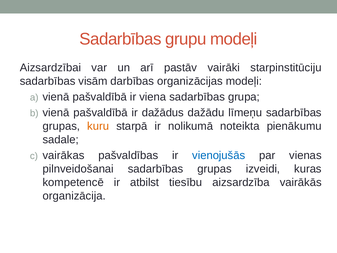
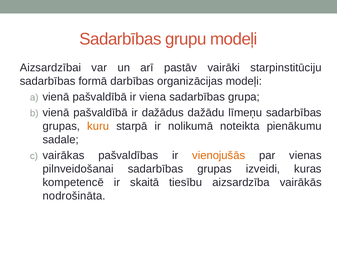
visām: visām -> formā
vienojušās colour: blue -> orange
atbilst: atbilst -> skaitā
organizācija: organizācija -> nodrošināta
